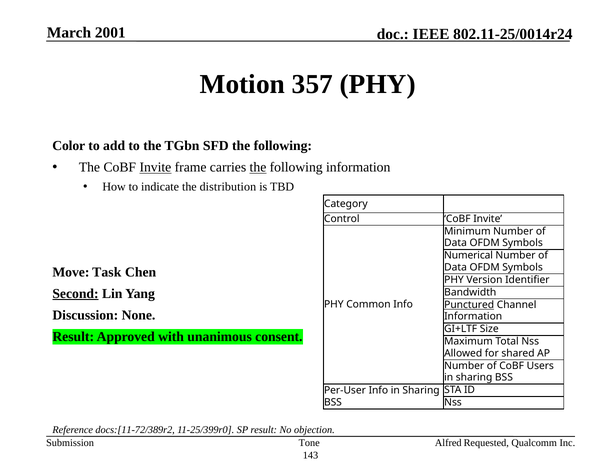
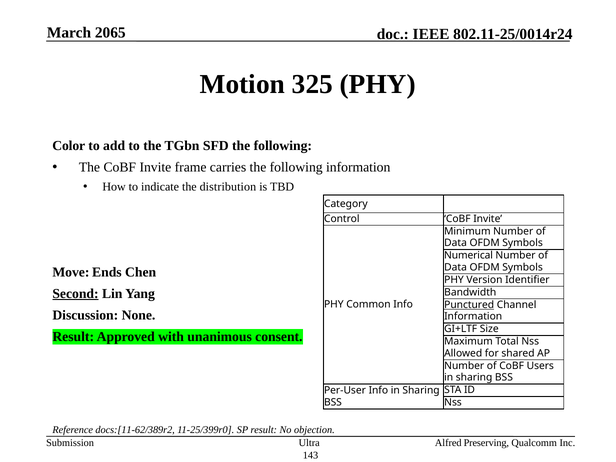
2001: 2001 -> 2065
357: 357 -> 325
Invite at (155, 167) underline: present -> none
the at (258, 167) underline: present -> none
Task: Task -> Ends
docs:[11-72/389r2: docs:[11-72/389r2 -> docs:[11-62/389r2
Tone: Tone -> Ultra
Requested: Requested -> Preserving
